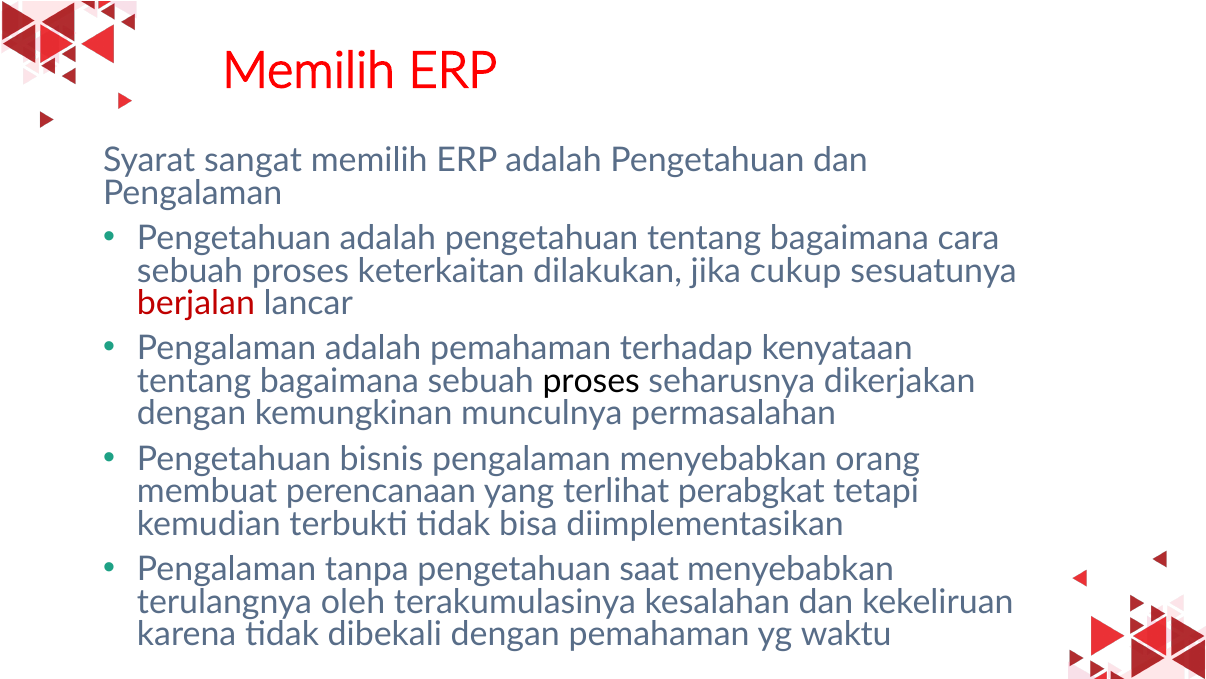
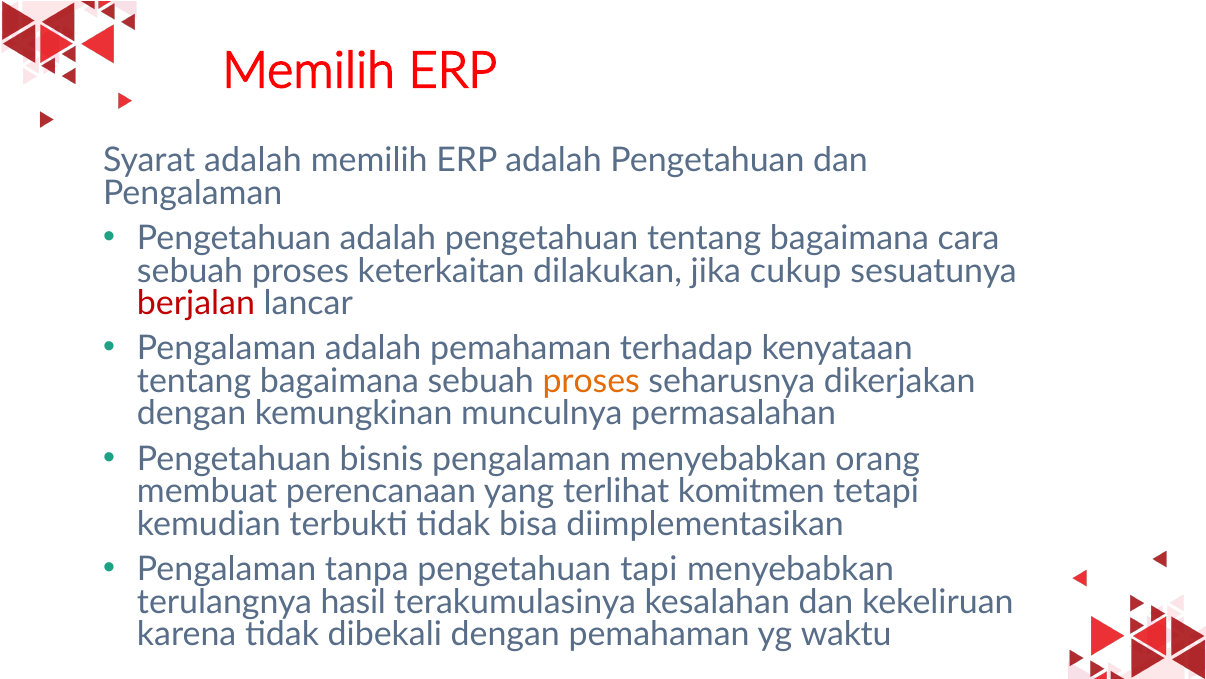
Syarat sangat: sangat -> adalah
proses at (591, 381) colour: black -> orange
perabgkat: perabgkat -> komitmen
saat: saat -> tapi
oleh: oleh -> hasil
